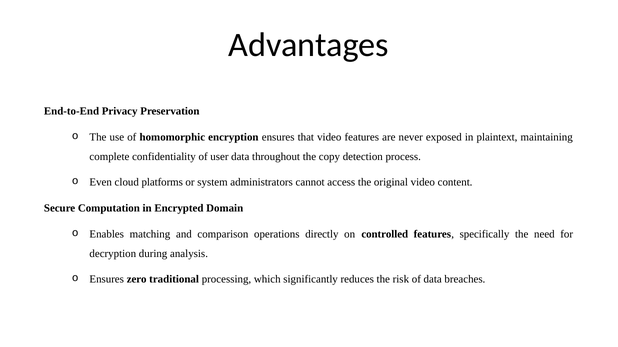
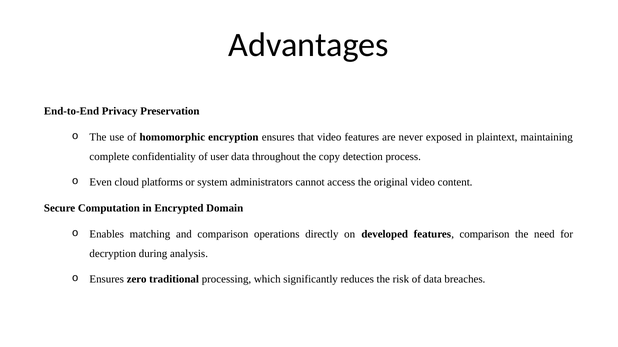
controlled: controlled -> developed
features specifically: specifically -> comparison
